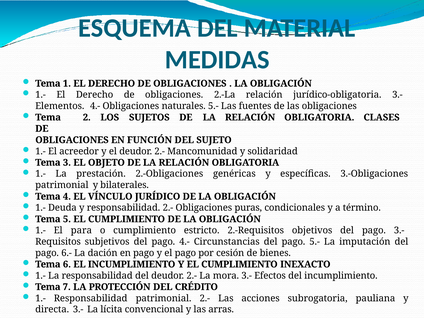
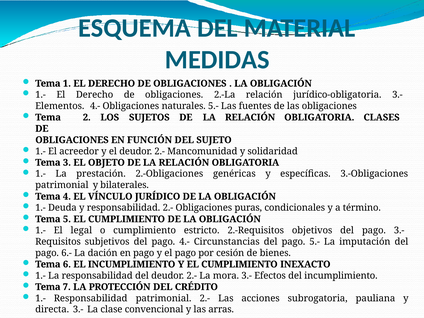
para: para -> legal
lícita: lícita -> clase
